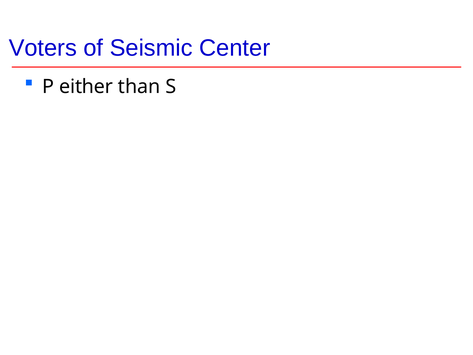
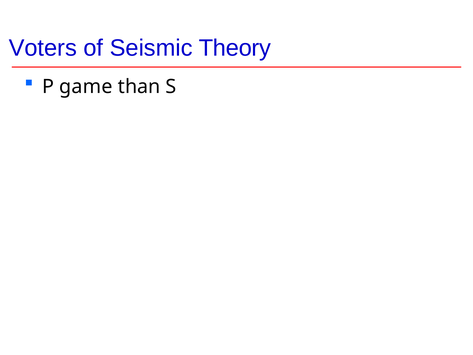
Center: Center -> Theory
either: either -> game
